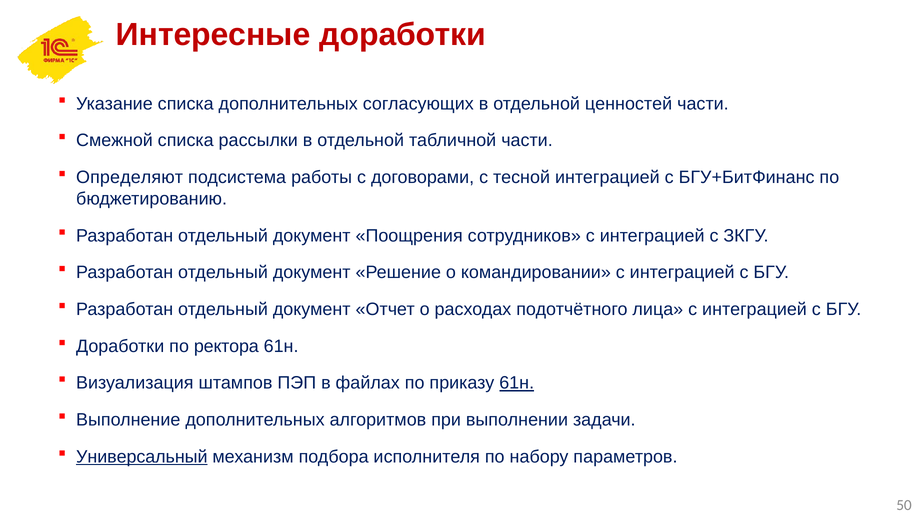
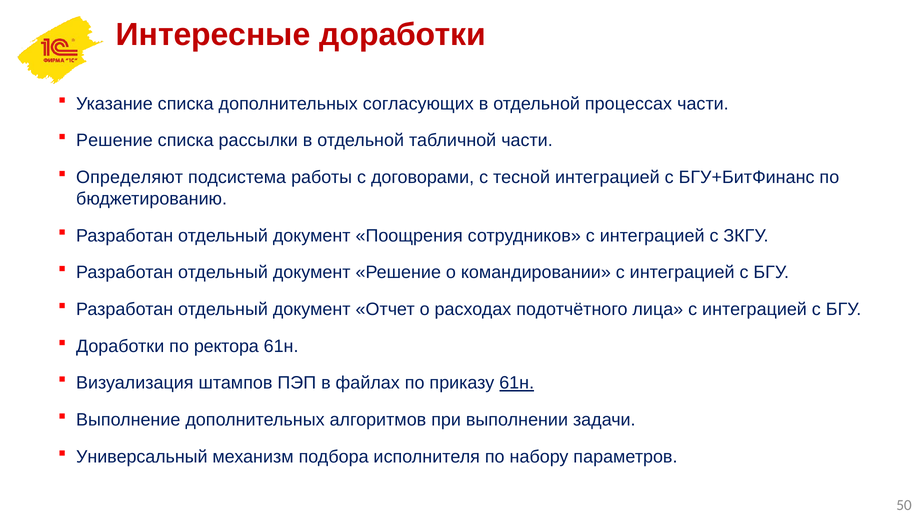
ценностей: ценностей -> процессах
Смежной at (114, 141): Смежной -> Решение
Универсальный underline: present -> none
